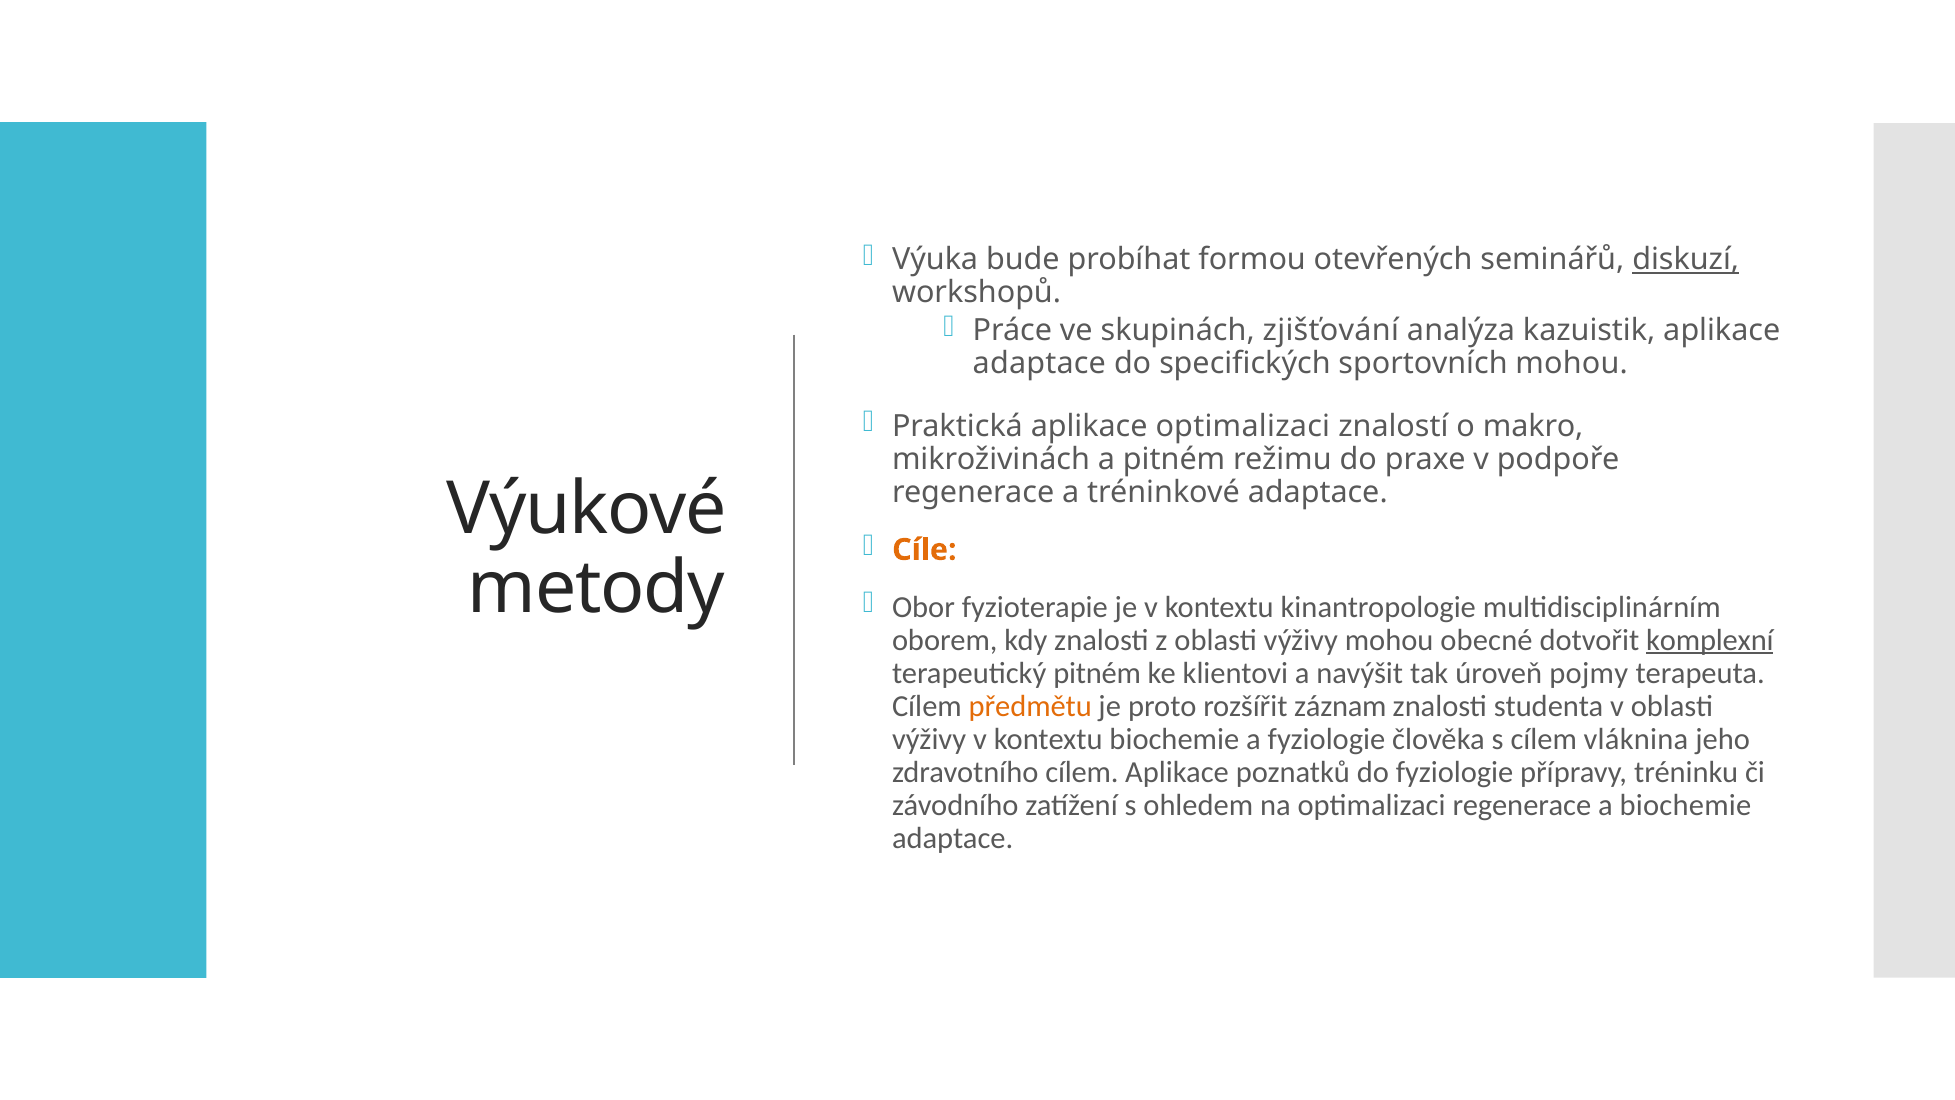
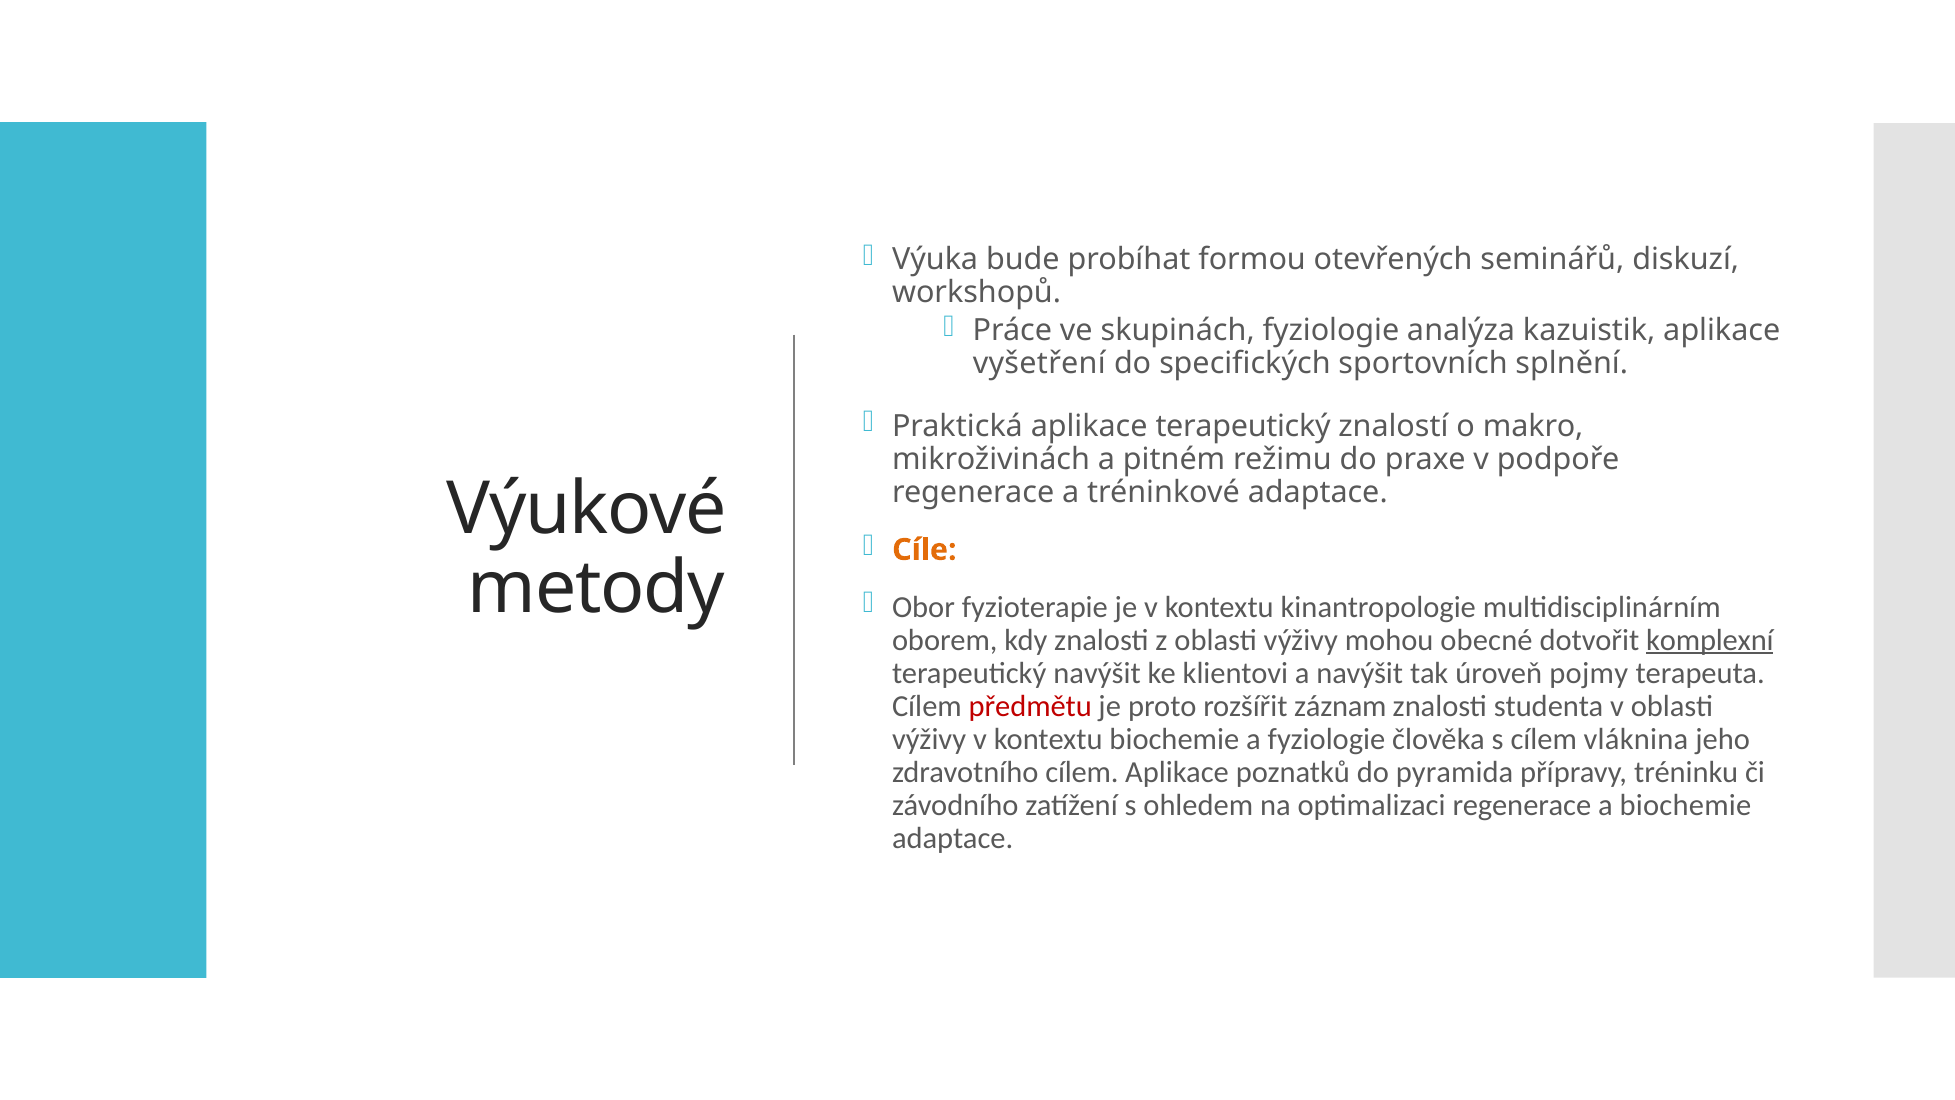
diskuzí underline: present -> none
skupinách zjišťování: zjišťování -> fyziologie
adaptace at (1039, 364): adaptace -> vyšetření
sportovních mohou: mohou -> splnění
aplikace optimalizaci: optimalizaci -> terapeutický
terapeutický pitném: pitném -> navýšit
předmětu colour: orange -> red
do fyziologie: fyziologie -> pyramida
